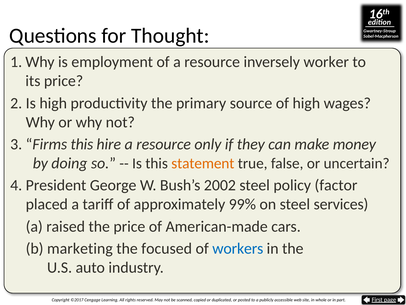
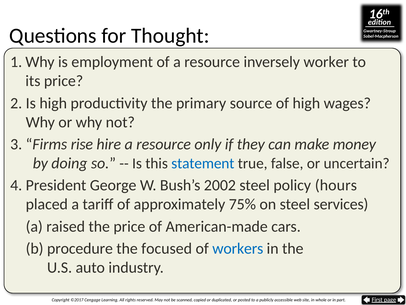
Firms this: this -> rise
statement colour: orange -> blue
factor: factor -> hours
99%: 99% -> 75%
marketing: marketing -> procedure
